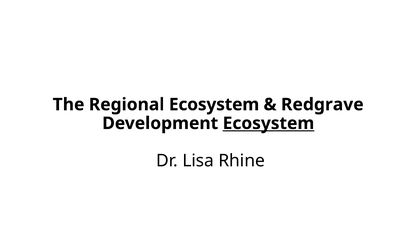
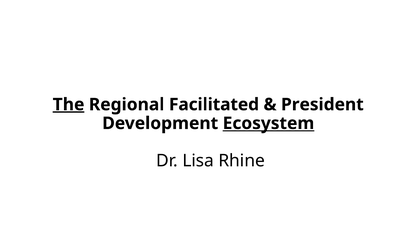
The underline: none -> present
Regional Ecosystem: Ecosystem -> Facilitated
Redgrave: Redgrave -> President
